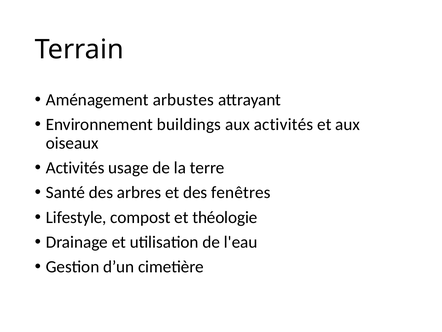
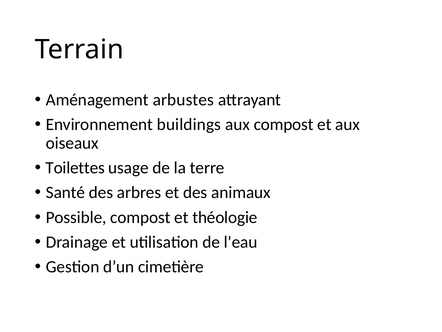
aux activités: activités -> compost
Activités at (75, 168): Activités -> Toilettes
fenêtres: fenêtres -> animaux
Lifestyle: Lifestyle -> Possible
